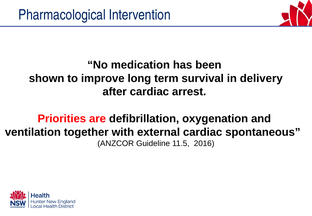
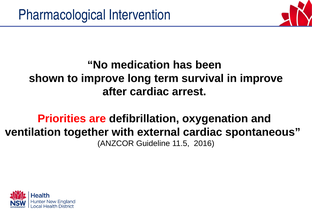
in delivery: delivery -> improve
